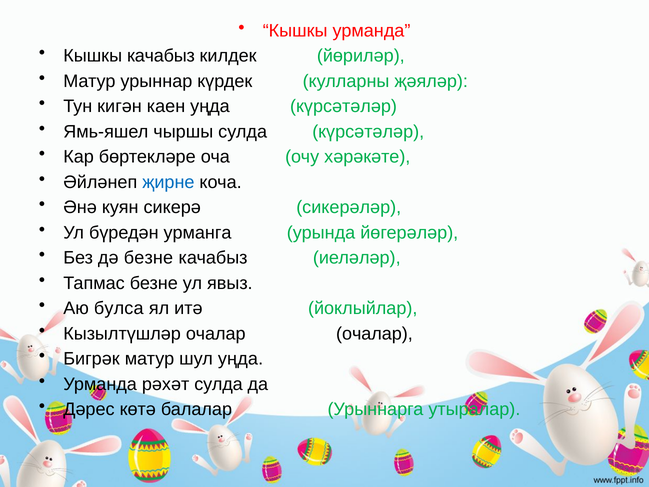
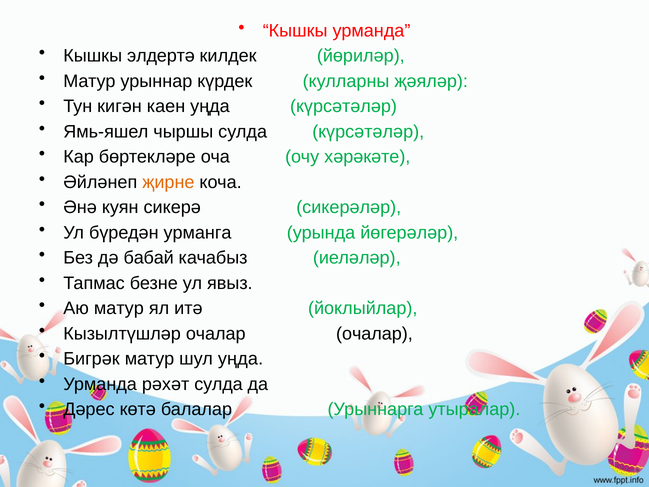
Кышкы качабыз: качабыз -> элдертә
җирне colour: blue -> orange
дә безне: безне -> бабай
Аю булса: булса -> матур
